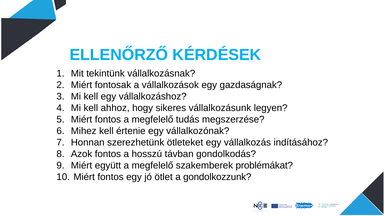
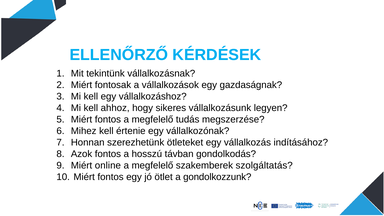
együtt: együtt -> online
problémákat: problémákat -> szolgáltatás
